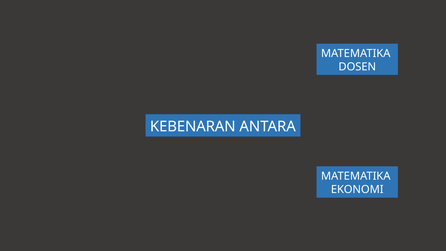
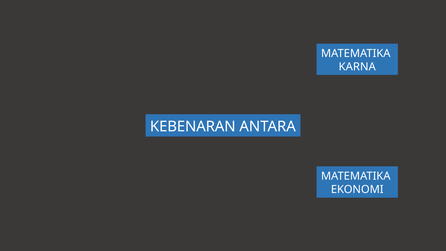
DOSEN: DOSEN -> KARNA
